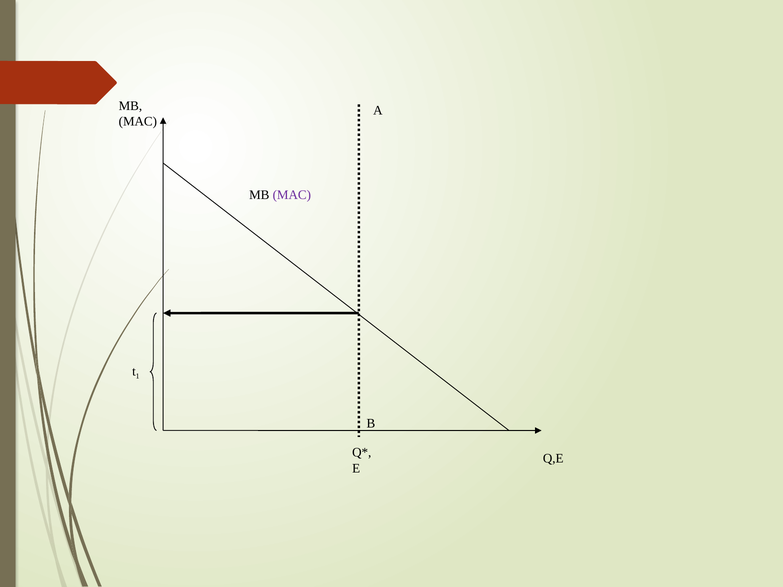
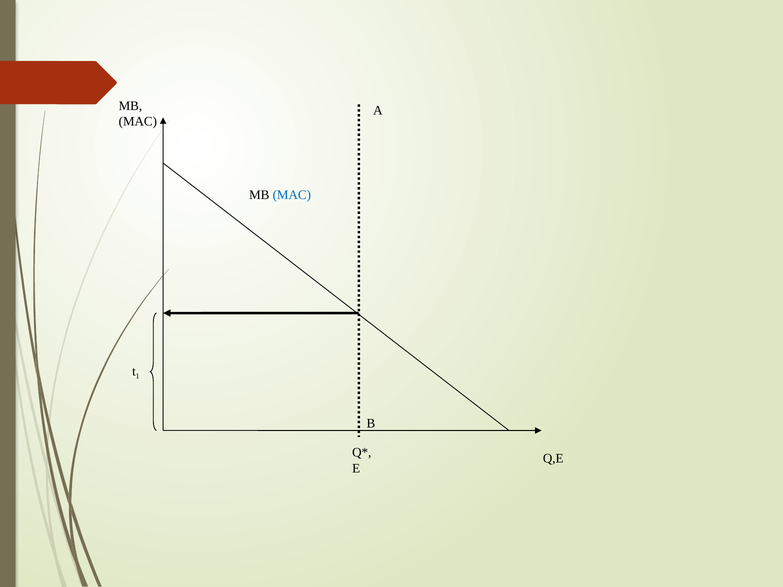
MAC at (292, 195) colour: purple -> blue
